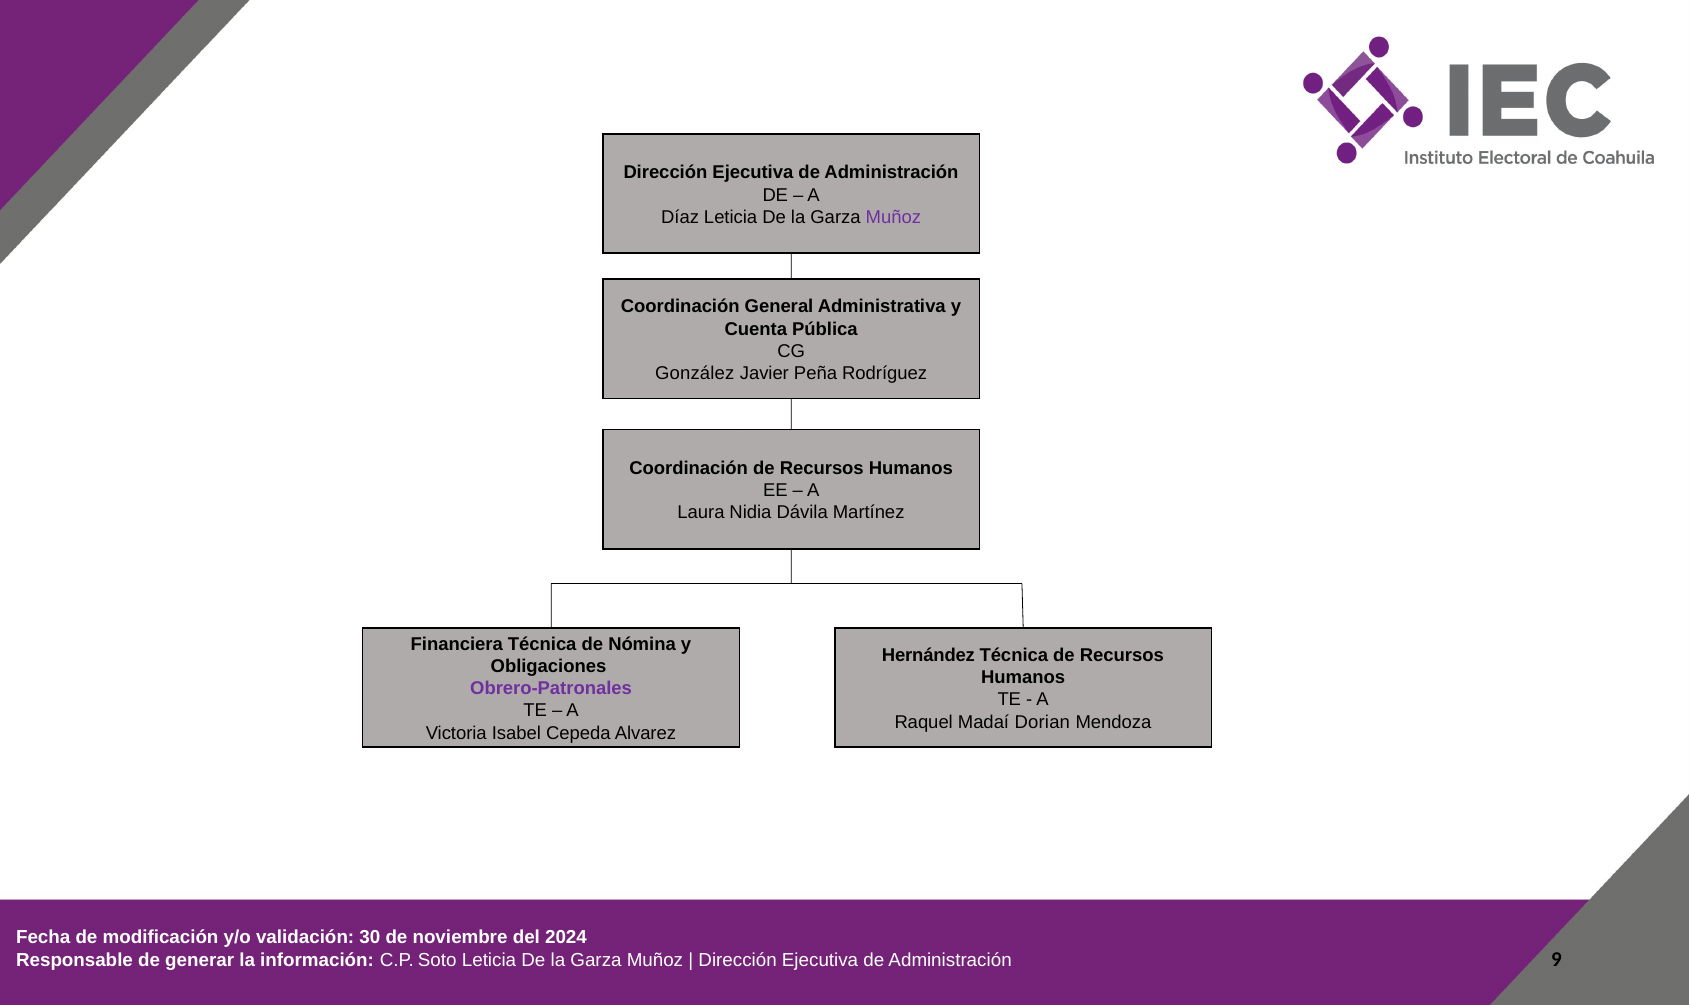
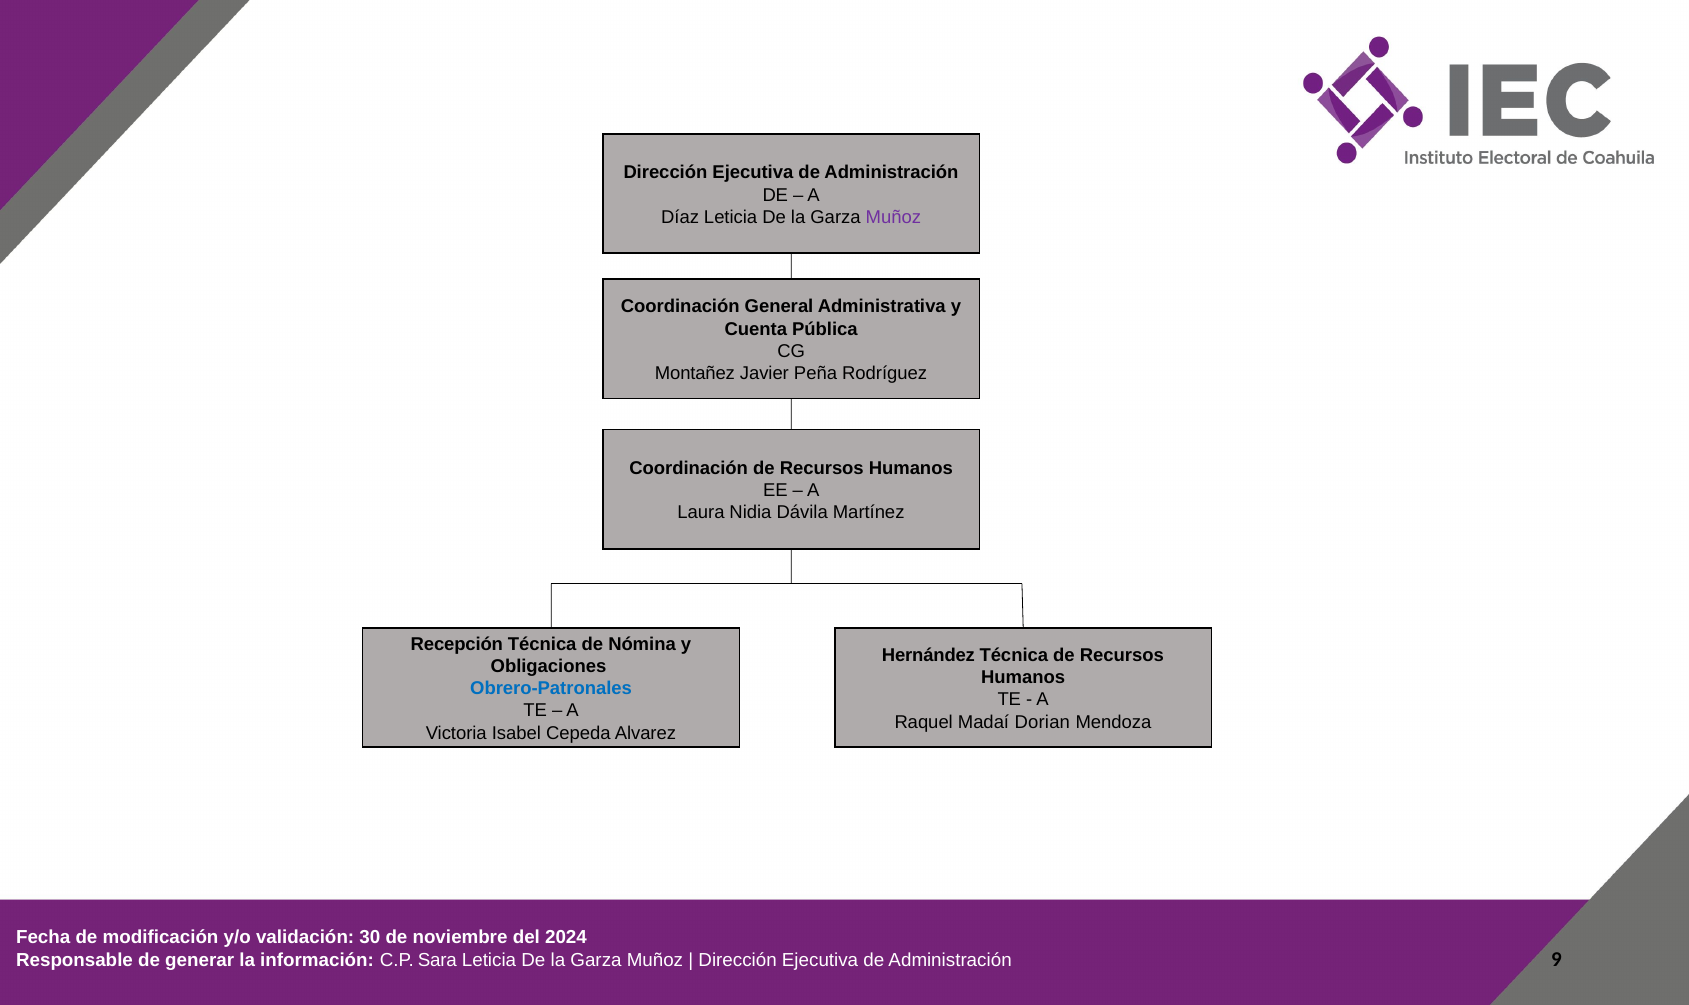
González: González -> Montañez
Financiera: Financiera -> Recepción
Obrero-Patronales colour: purple -> blue
Soto: Soto -> Sara
